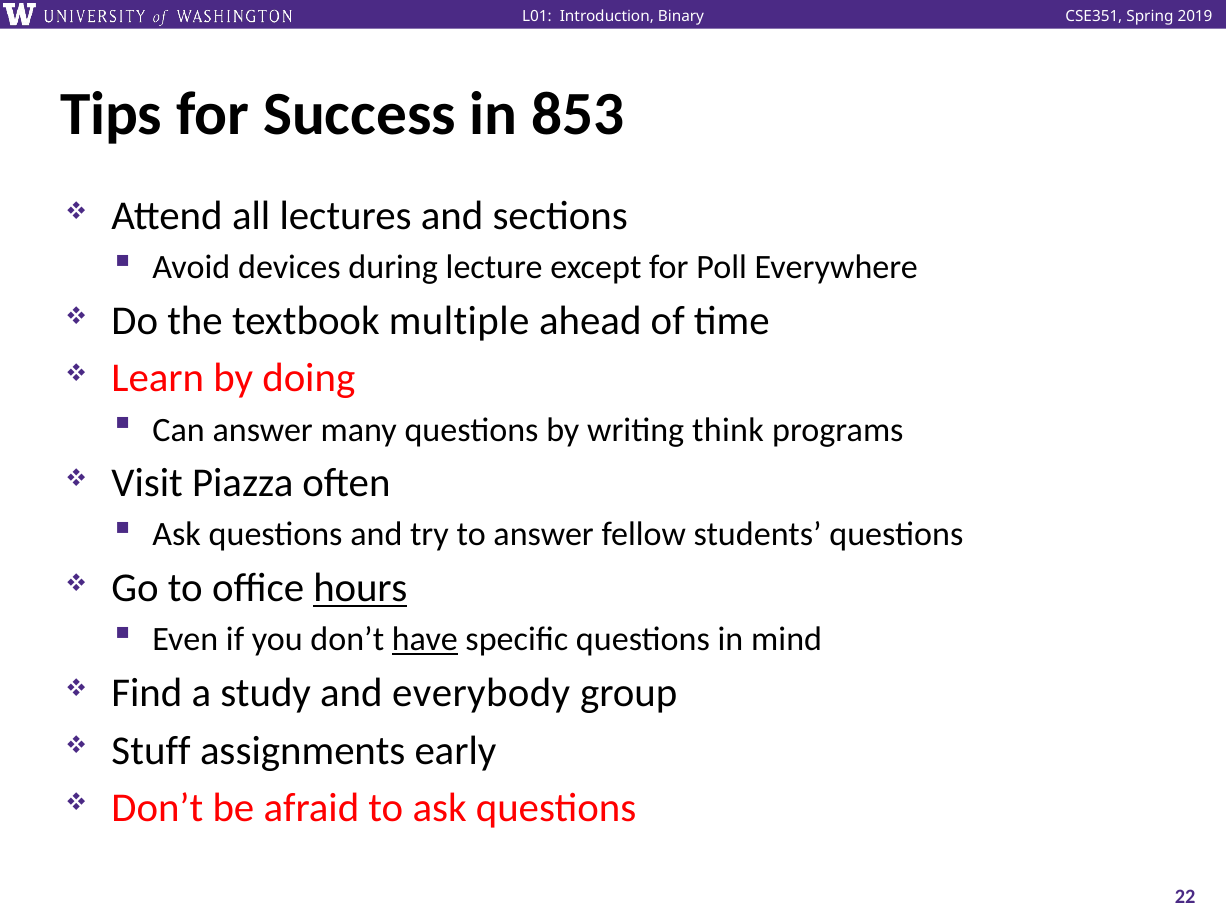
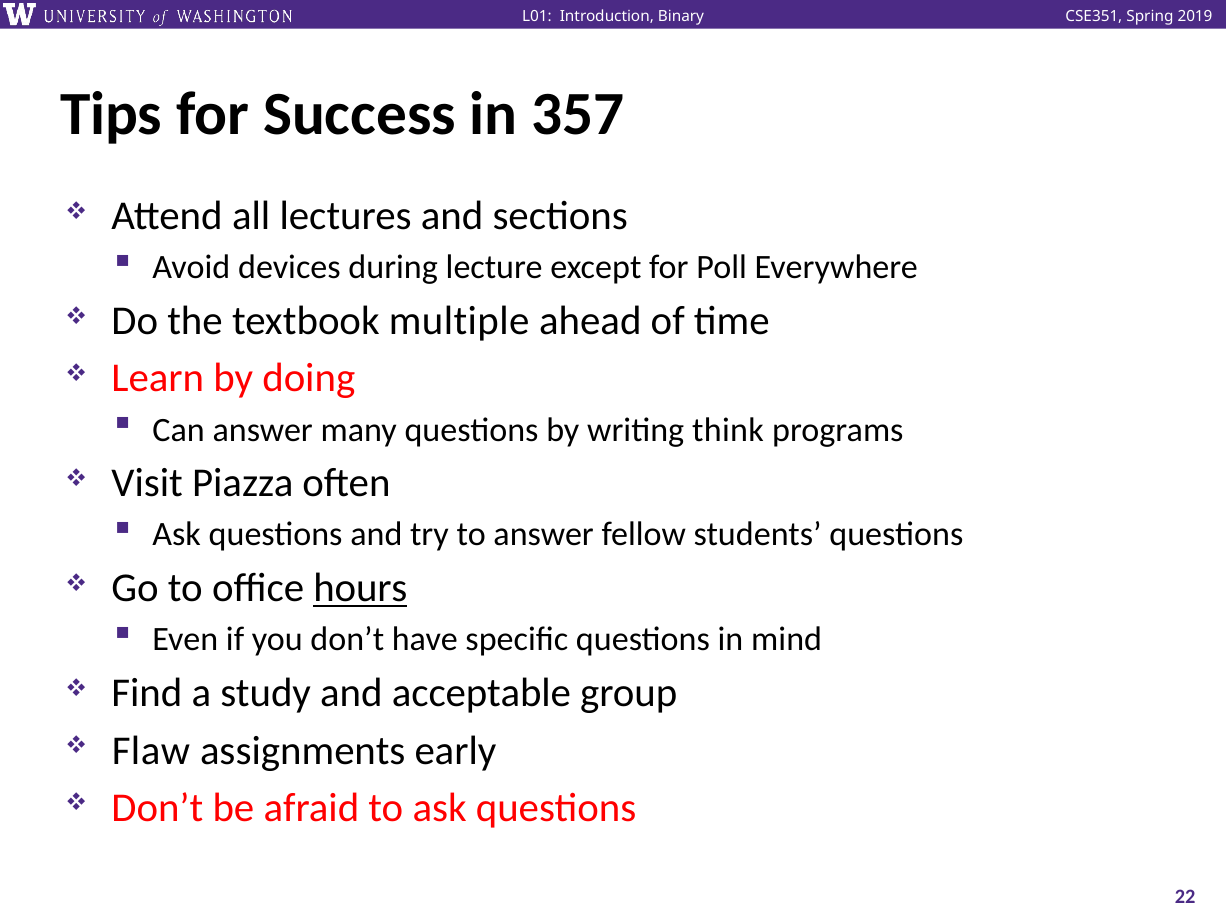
853: 853 -> 357
have underline: present -> none
everybody: everybody -> acceptable
Stuff: Stuff -> Flaw
